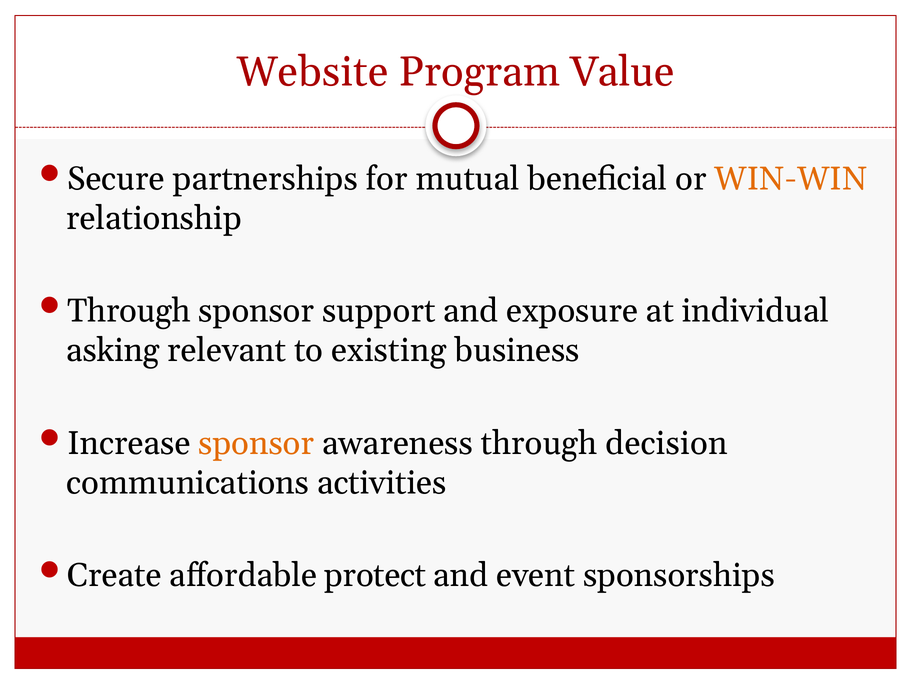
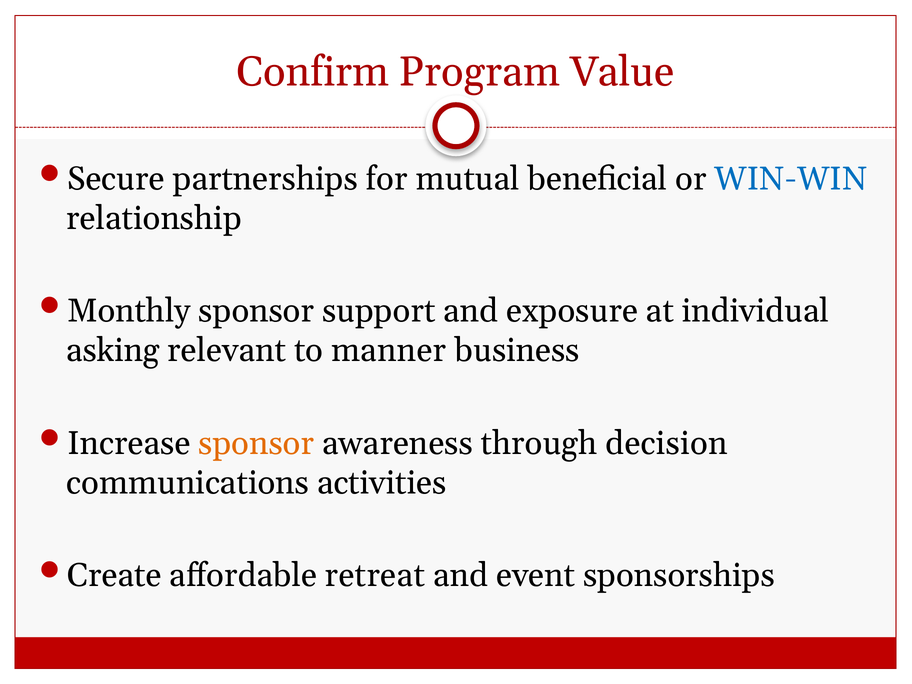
Website: Website -> Confirm
WIN-WIN colour: orange -> blue
Through at (129, 311): Through -> Monthly
existing: existing -> manner
protect: protect -> retreat
